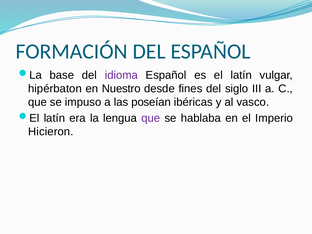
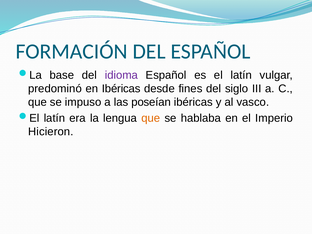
hipérbaton: hipérbaton -> predominó
en Nuestro: Nuestro -> Ibéricas
que at (151, 118) colour: purple -> orange
